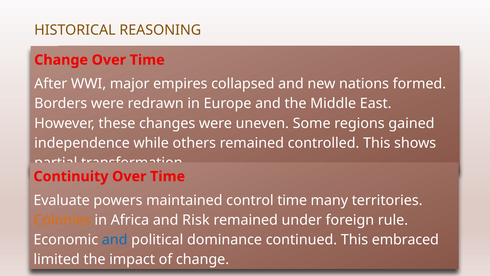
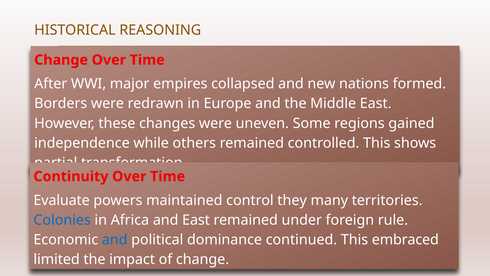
control time: time -> they
Colonies colour: orange -> blue
and Risk: Risk -> East
